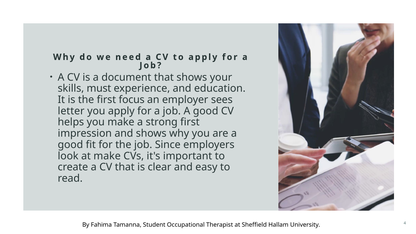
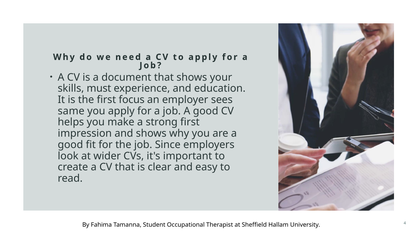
letter: letter -> same
at make: make -> wider
